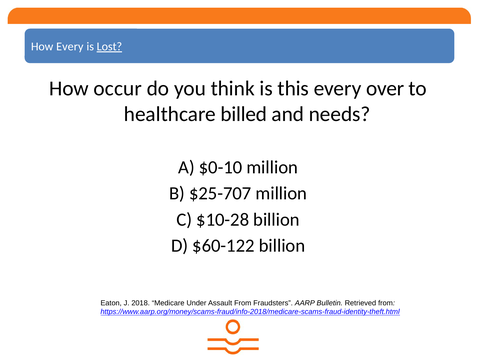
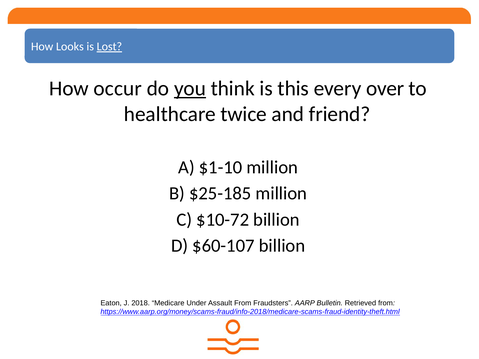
How Every: Every -> Looks
you underline: none -> present
billed: billed -> twice
needs: needs -> friend
$0-10: $0-10 -> $1-10
$25-707: $25-707 -> $25-185
$10-28: $10-28 -> $10-72
$60-122: $60-122 -> $60-107
